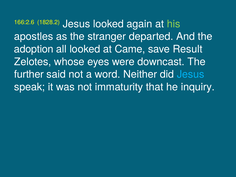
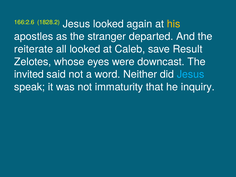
his colour: light green -> yellow
adoption: adoption -> reiterate
Came: Came -> Caleb
further: further -> invited
